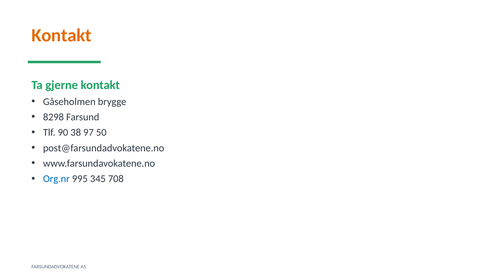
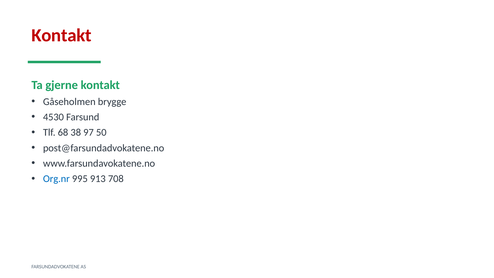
Kontakt at (62, 35) colour: orange -> red
8298: 8298 -> 4530
90: 90 -> 68
345: 345 -> 913
